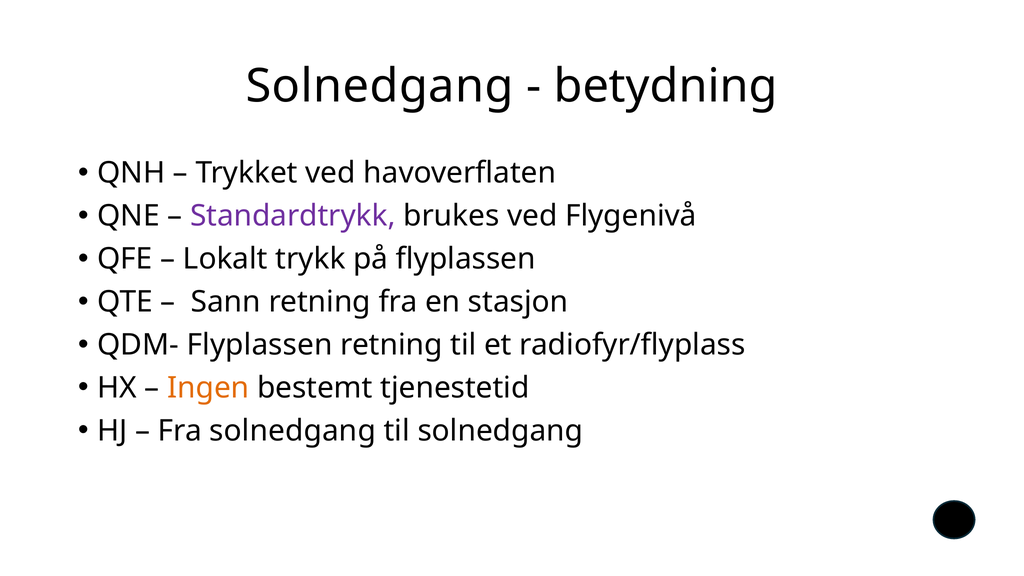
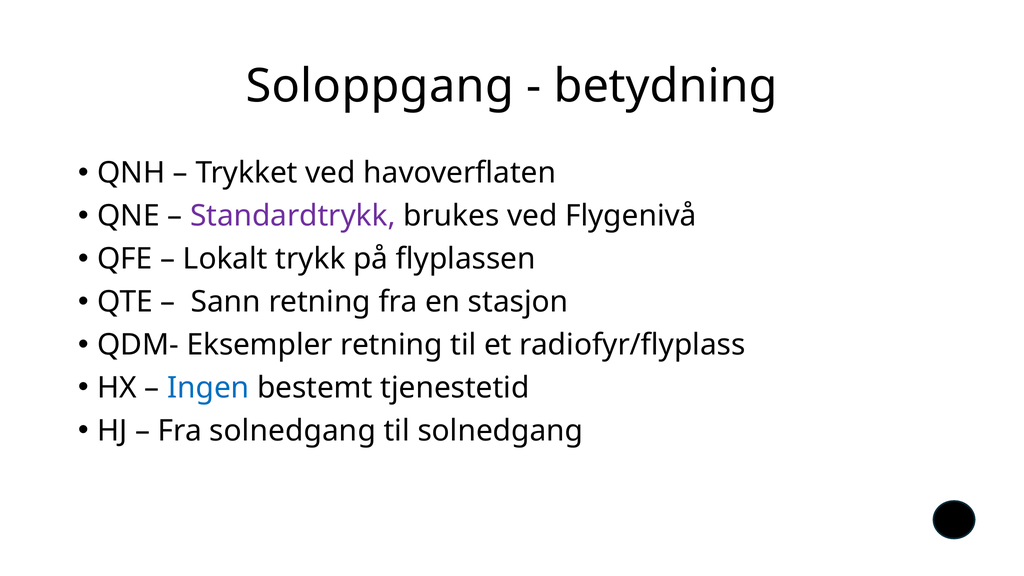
Solnedgang at (380, 86): Solnedgang -> Soloppgang
QDM- Flyplassen: Flyplassen -> Eksempler
Ingen colour: orange -> blue
